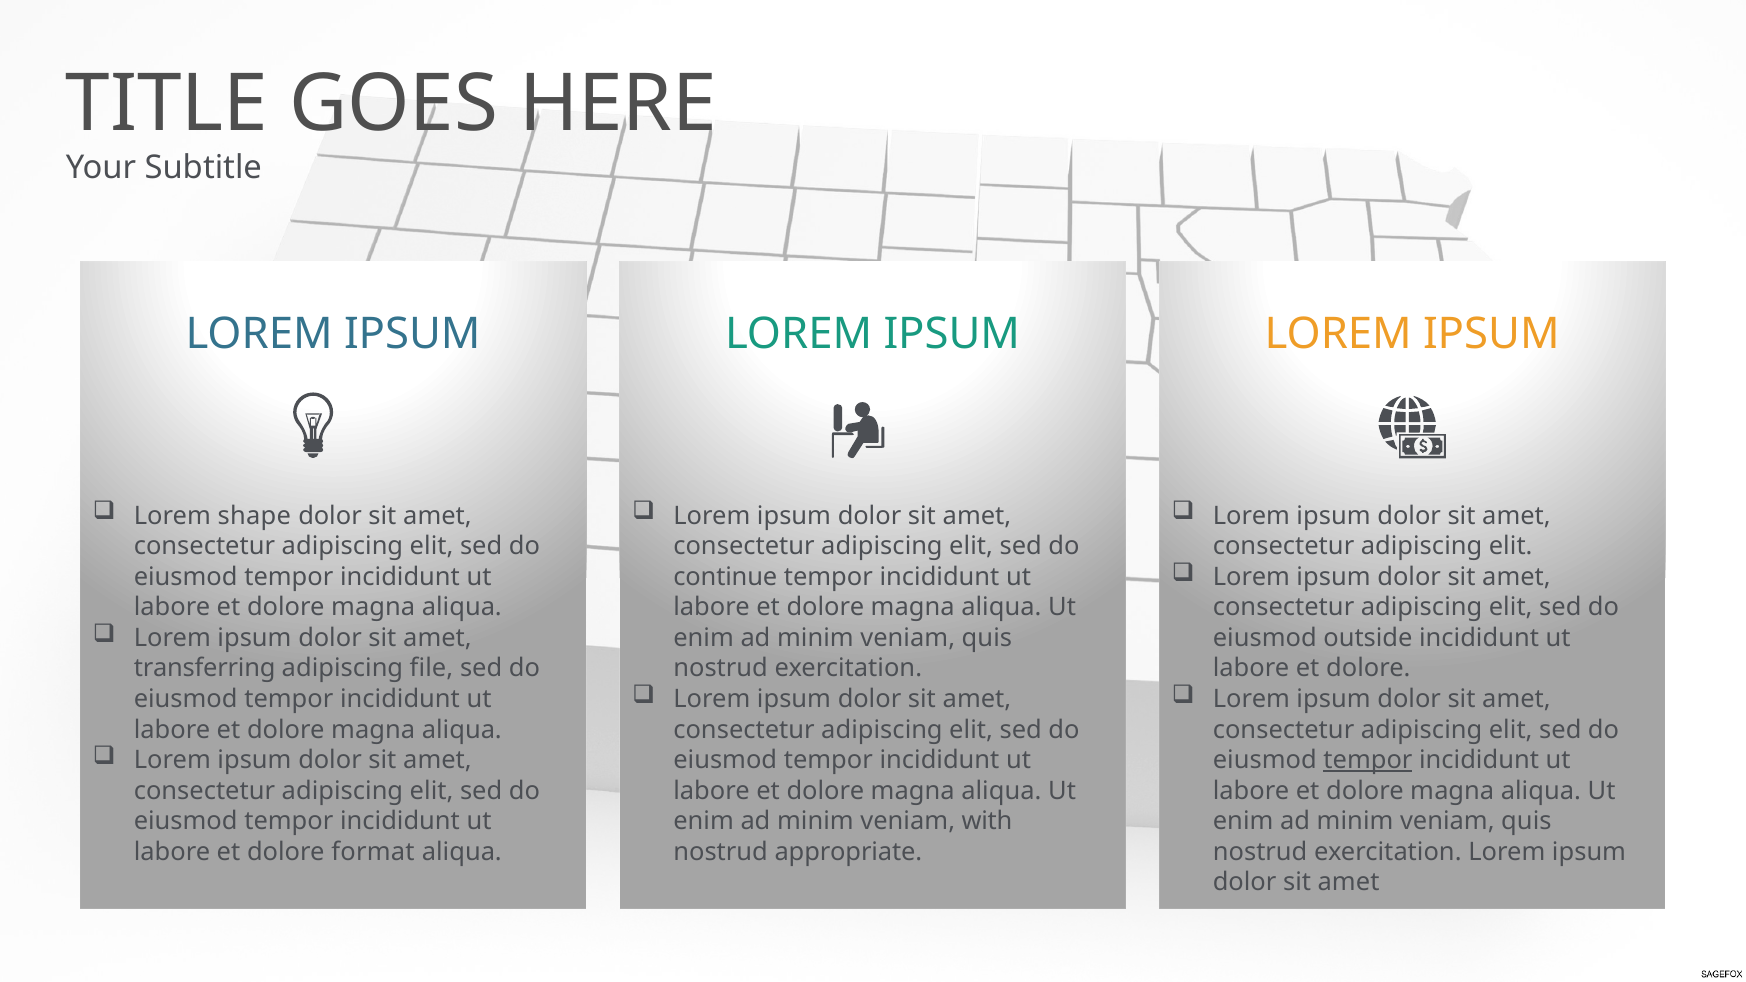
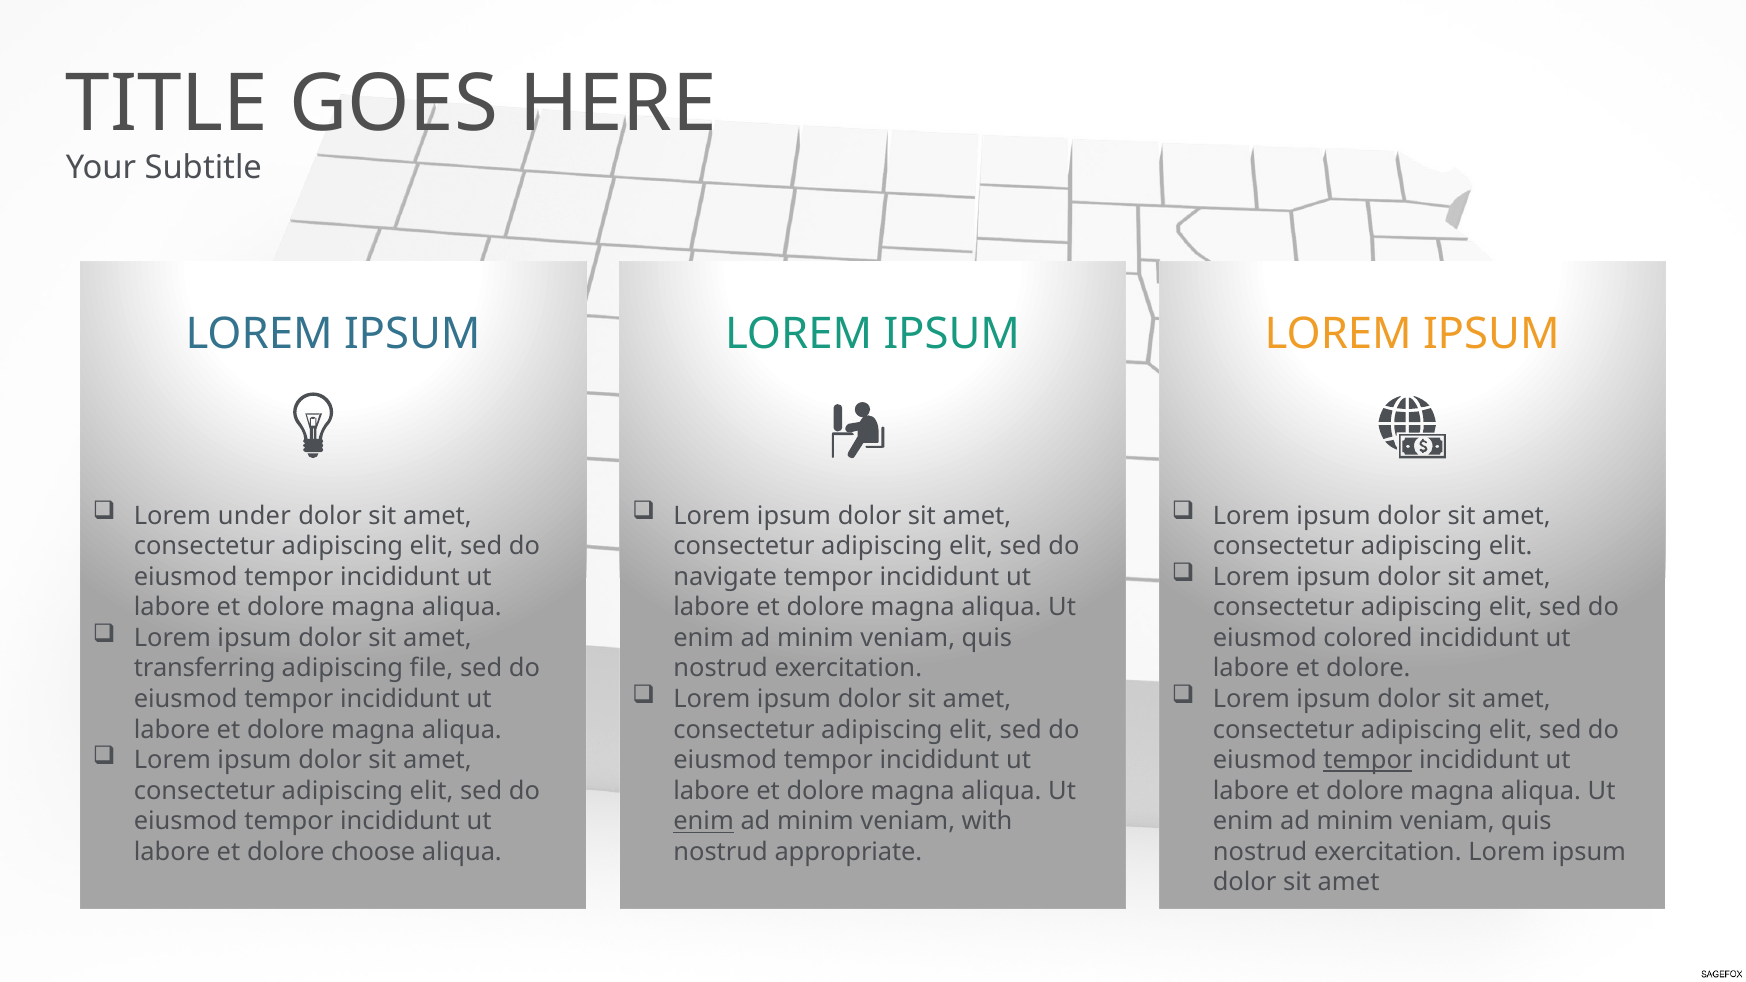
shape: shape -> under
continue: continue -> navigate
outside: outside -> colored
enim at (704, 821) underline: none -> present
format: format -> choose
